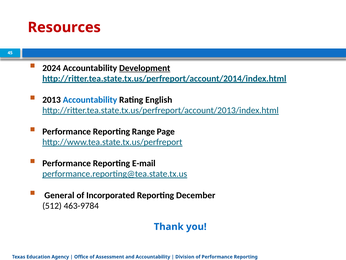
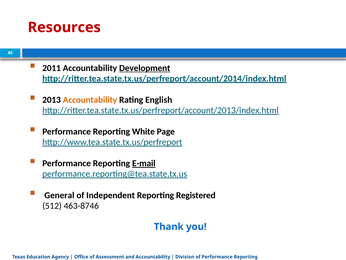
2024: 2024 -> 2011
Accountability at (90, 100) colour: blue -> orange
Range: Range -> White
E-mail underline: none -> present
Incorporated: Incorporated -> Independent
December: December -> Registered
463-9784: 463-9784 -> 463-8746
